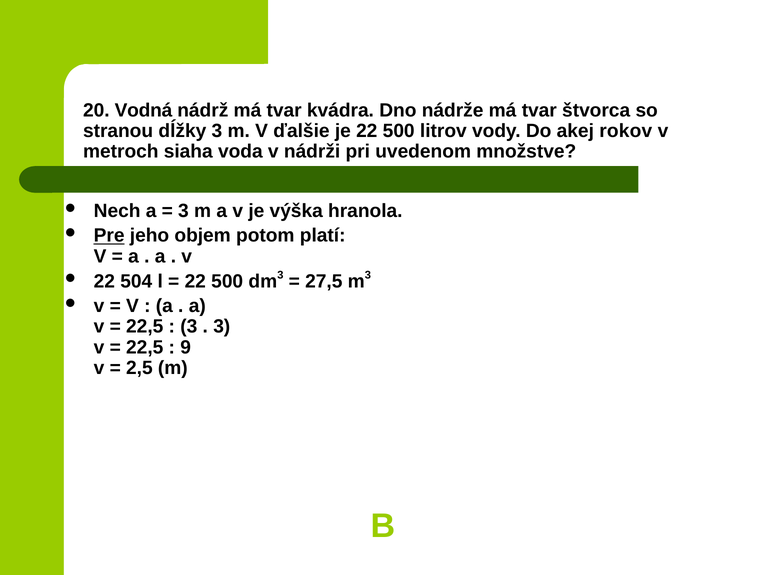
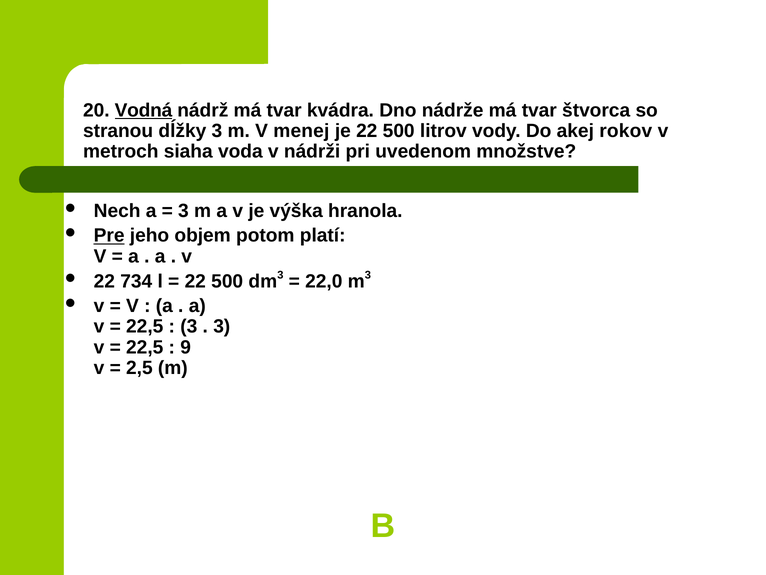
Vodná underline: none -> present
ďalšie: ďalšie -> menej
504: 504 -> 734
27,5: 27,5 -> 22,0
